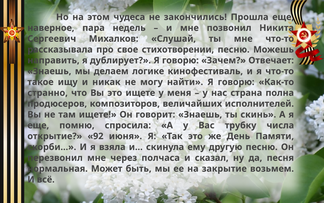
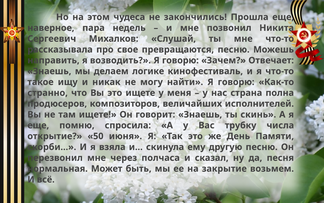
стихотворении: стихотворении -> превращаются
дублирует: дублирует -> возводить
92: 92 -> 50
